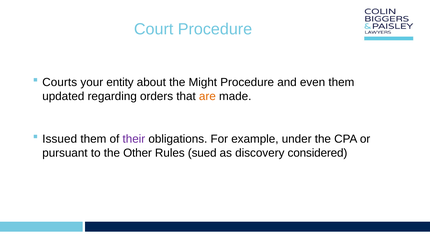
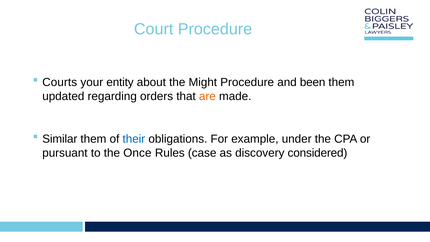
even: even -> been
Issued: Issued -> Similar
their colour: purple -> blue
Other: Other -> Once
sued: sued -> case
